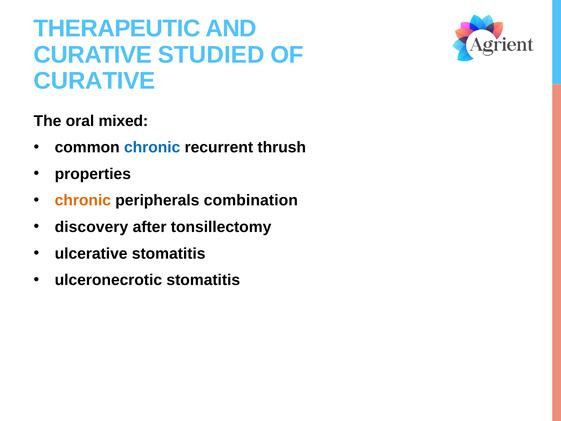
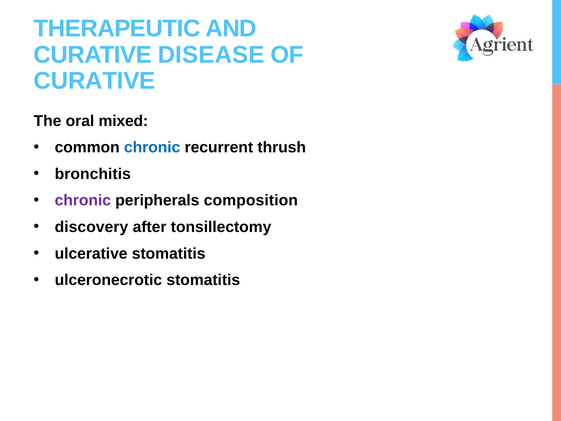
STUDIED: STUDIED -> DISEASE
properties: properties -> bronchitis
chronic at (83, 200) colour: orange -> purple
combination: combination -> composition
